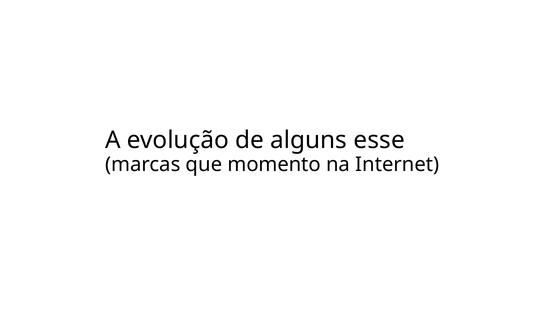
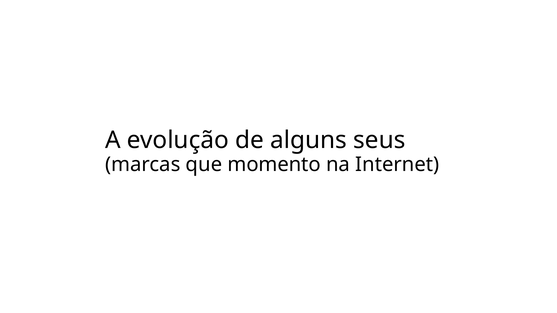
esse: esse -> seus
